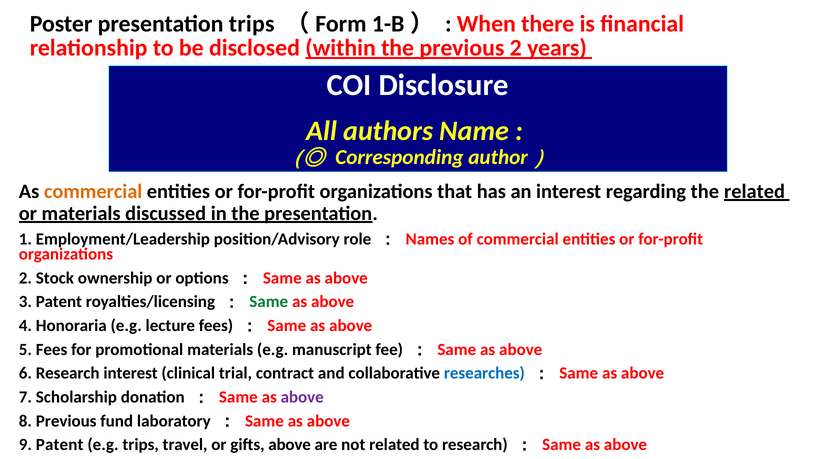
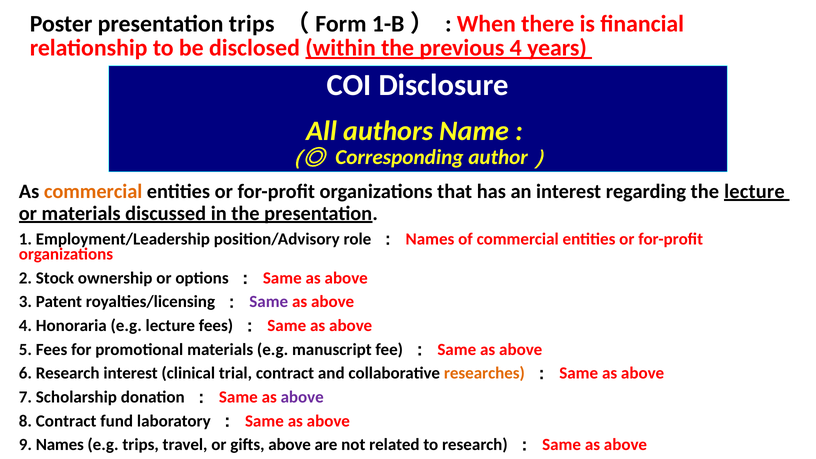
previous 2: 2 -> 4
the related: related -> lecture
Same at (269, 302) colour: green -> purple
researches colour: blue -> orange
8 Previous: Previous -> Contract
9 Patent: Patent -> Names
